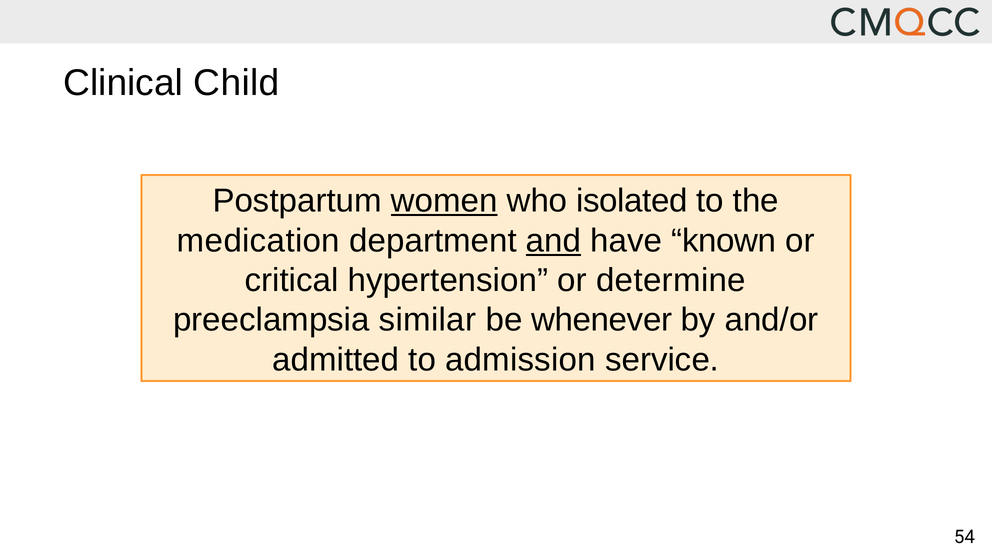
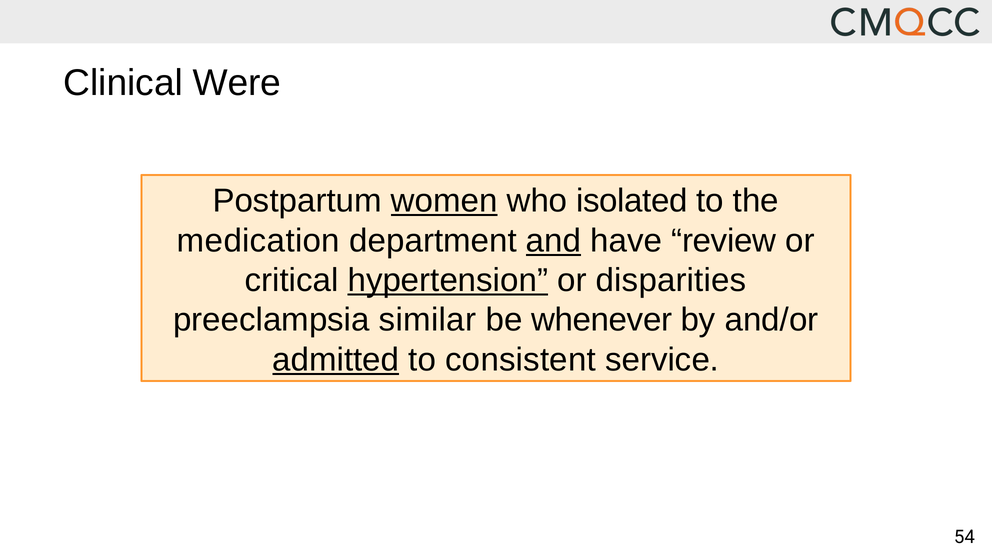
Child: Child -> Were
known: known -> review
hypertension underline: none -> present
determine: determine -> disparities
admitted underline: none -> present
admission: admission -> consistent
